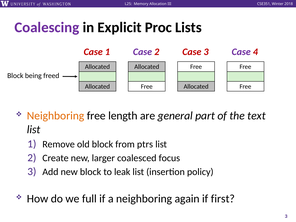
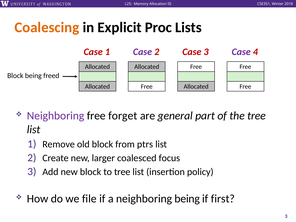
Coalescing colour: purple -> orange
Neighboring at (56, 116) colour: orange -> purple
length: length -> forget
the text: text -> tree
to leak: leak -> tree
full: full -> file
neighboring again: again -> being
